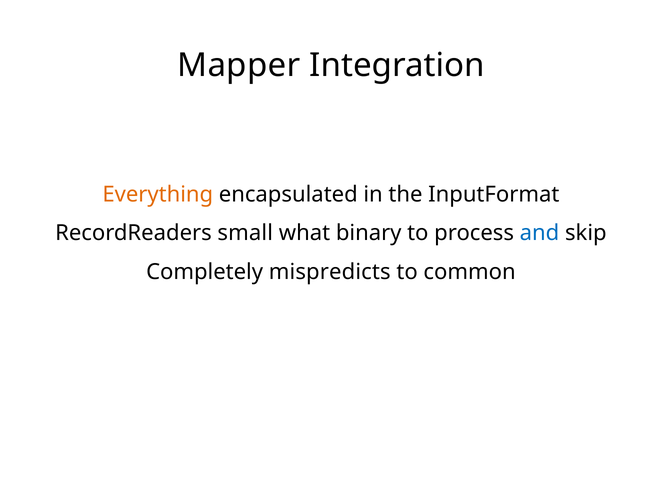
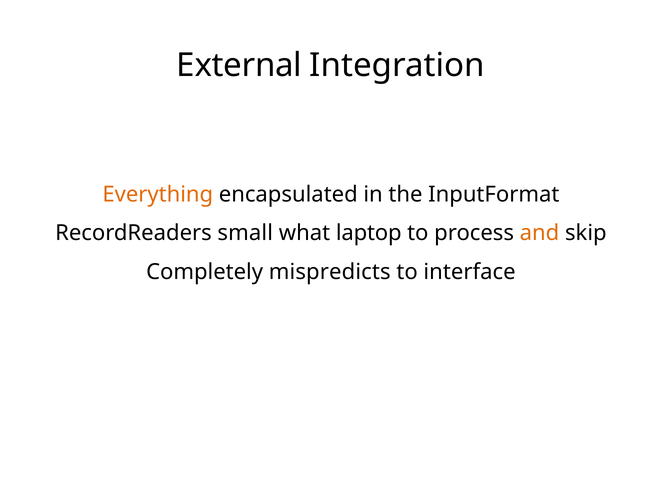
Mapper: Mapper -> External
binary: binary -> laptop
and colour: blue -> orange
common: common -> interface
